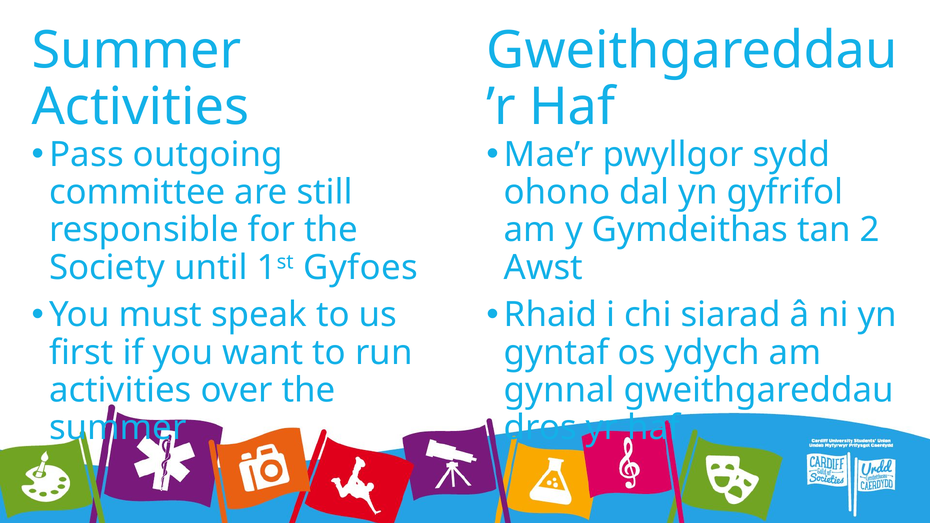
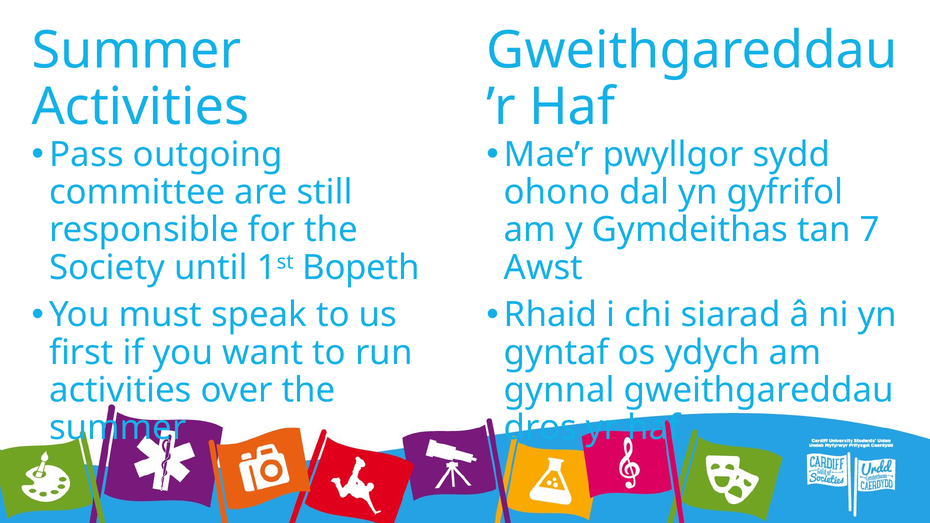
2: 2 -> 7
Gyfoes: Gyfoes -> Bopeth
